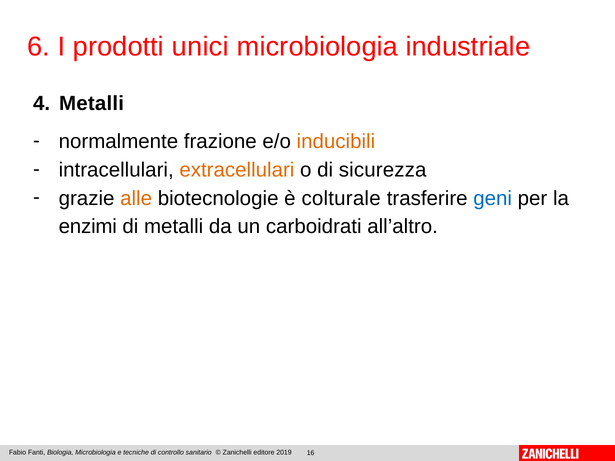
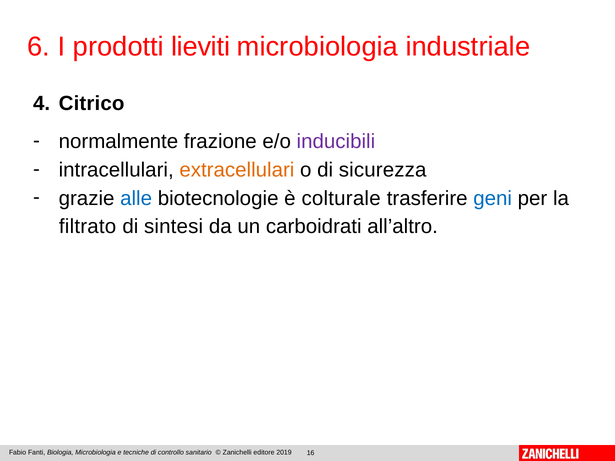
unici: unici -> lieviti
Metalli at (92, 104): Metalli -> Citrico
inducibili colour: orange -> purple
alle colour: orange -> blue
enzimi: enzimi -> filtrato
di metalli: metalli -> sintesi
